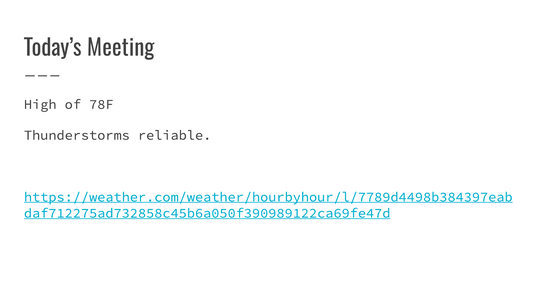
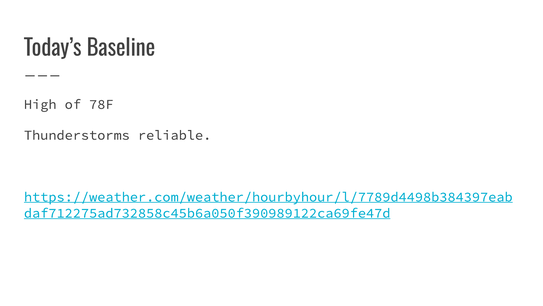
Meeting: Meeting -> Baseline
